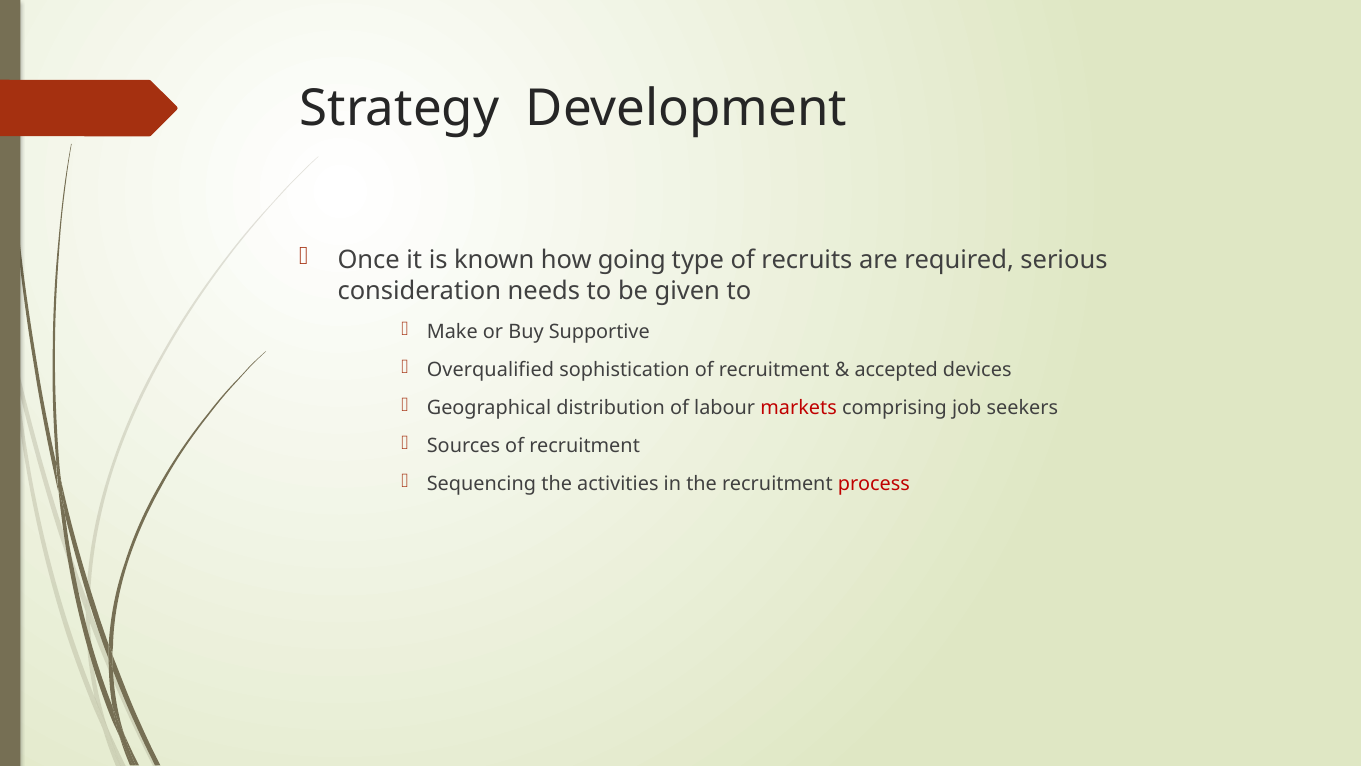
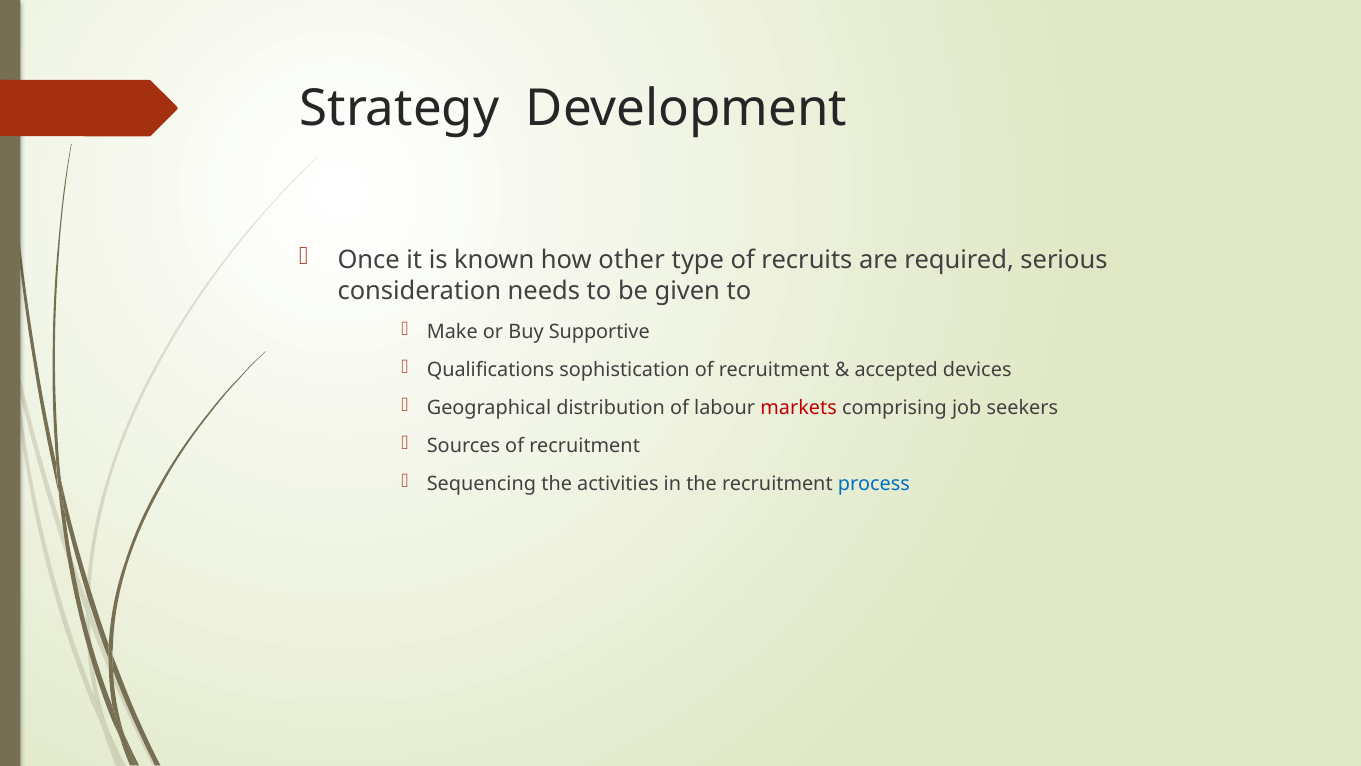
going: going -> other
Overqualified: Overqualified -> Qualifications
process colour: red -> blue
